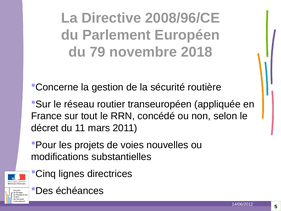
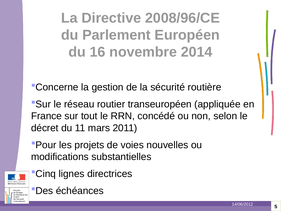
79: 79 -> 16
2018: 2018 -> 2014
